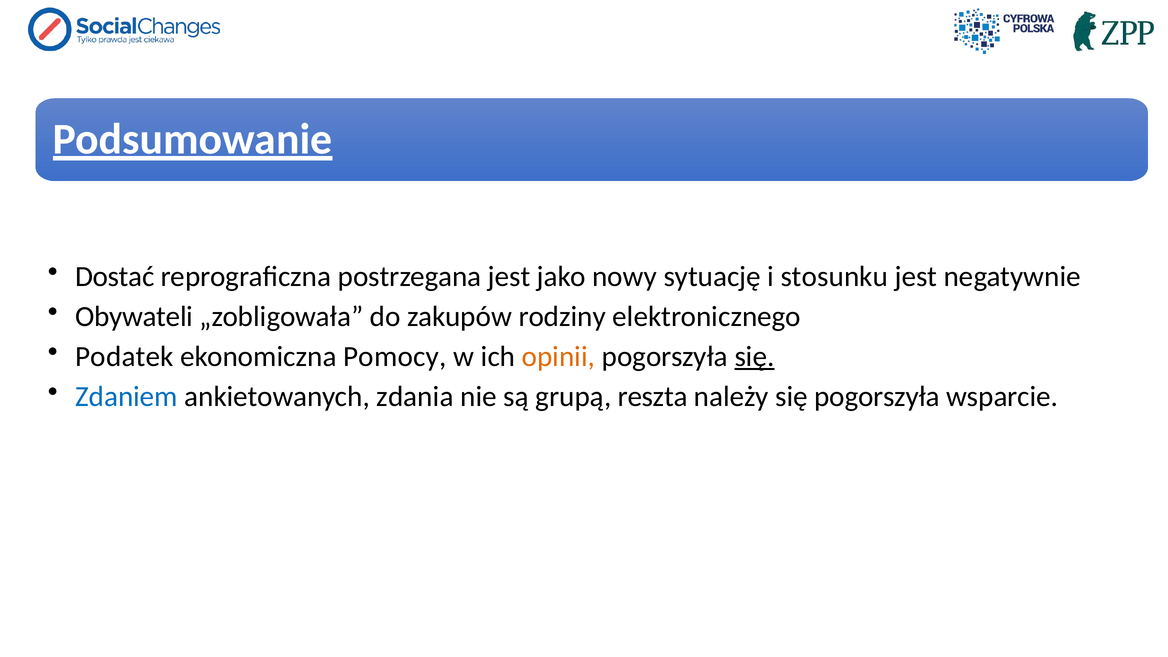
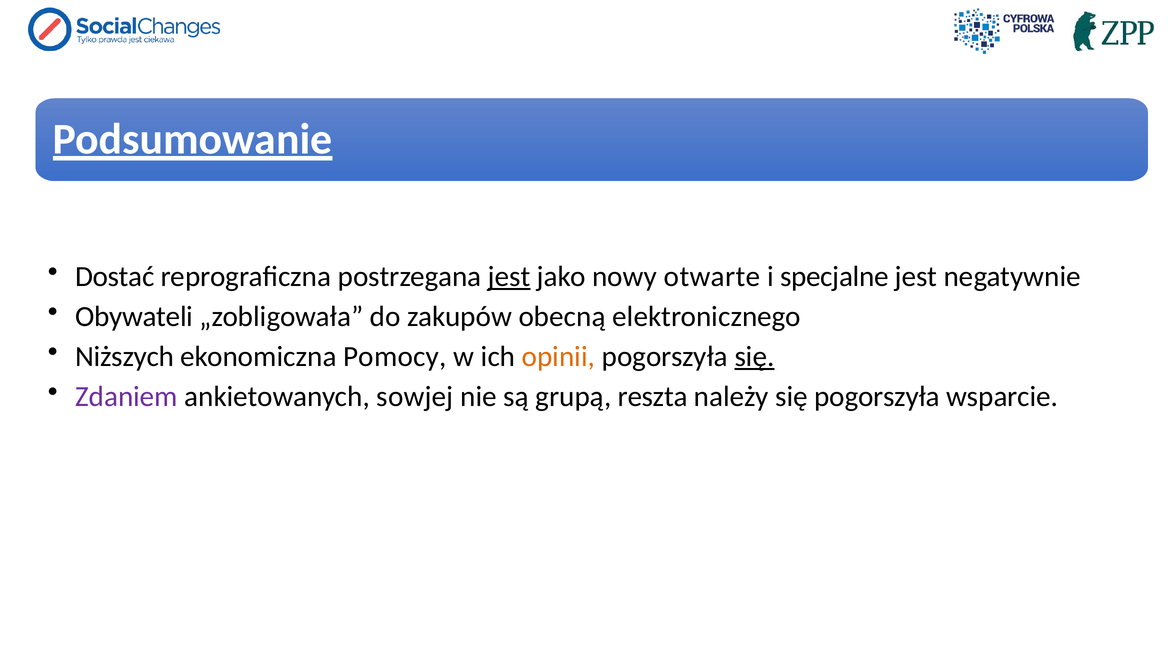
jest at (509, 276) underline: none -> present
sytuację: sytuację -> otwarte
stosunku: stosunku -> specjalne
rodziny: rodziny -> obecną
Podatek: Podatek -> Niższych
Zdaniem colour: blue -> purple
zdania: zdania -> sowjej
